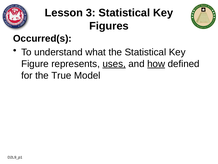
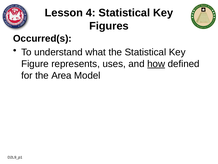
3: 3 -> 4
uses underline: present -> none
True: True -> Area
